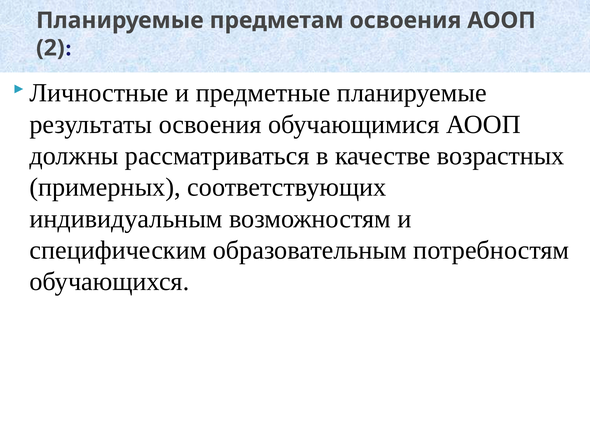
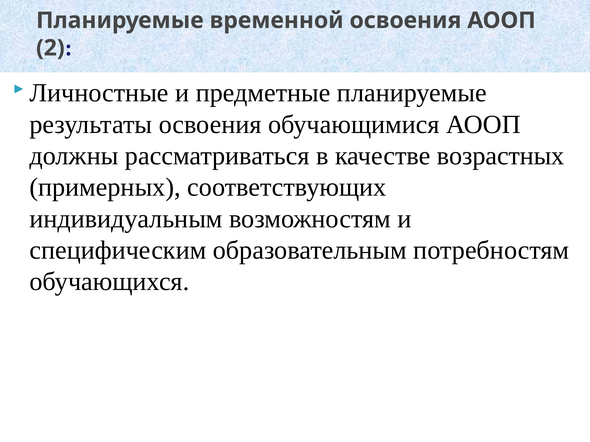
предметам: предметам -> временной
